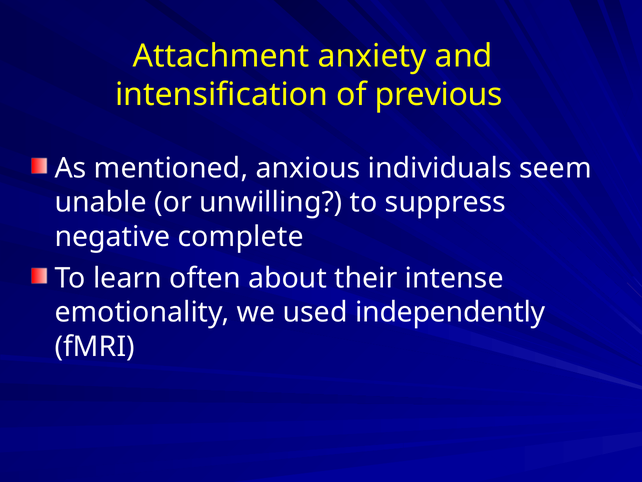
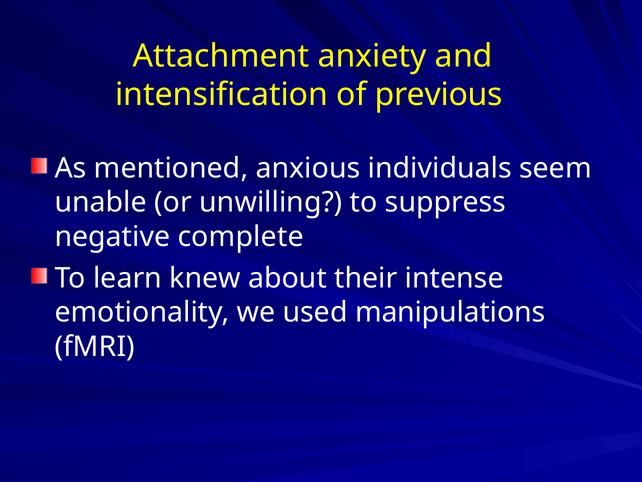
often: often -> knew
independently: independently -> manipulations
